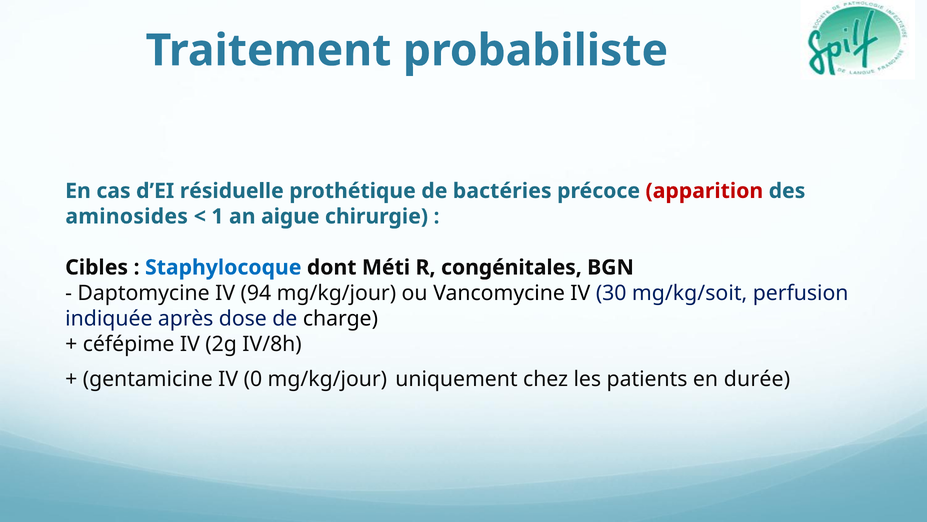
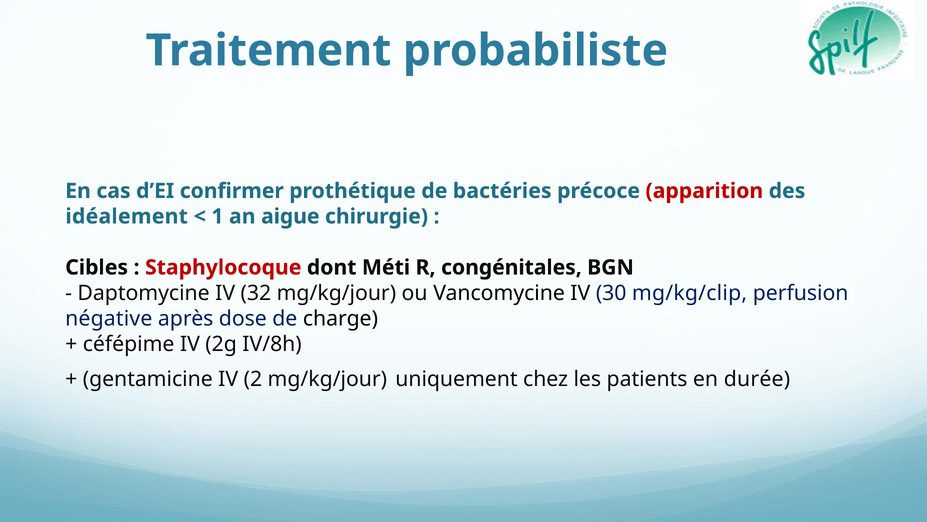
résiduelle: résiduelle -> confirmer
aminosides: aminosides -> idéalement
Staphylocoque colour: blue -> red
94: 94 -> 32
mg/kg/soit: mg/kg/soit -> mg/kg/clip
indiquée: indiquée -> négative
0: 0 -> 2
